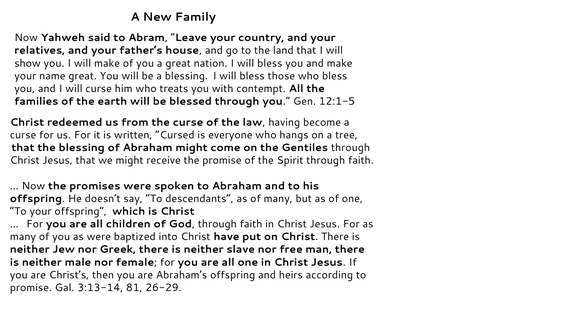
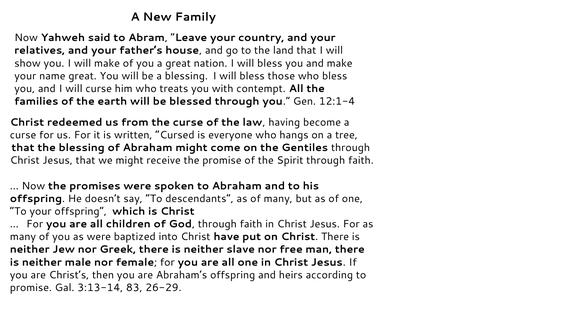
12:1-5: 12:1-5 -> 12:1-4
81: 81 -> 83
